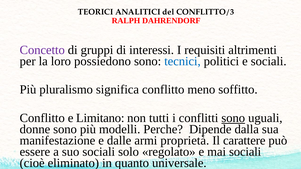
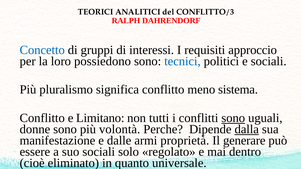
Concetto colour: purple -> blue
altrimenti: altrimenti -> approccio
soffitto: soffitto -> sistema
modelli: modelli -> volontà
dalla underline: none -> present
carattere: carattere -> generare
mai sociali: sociali -> dentro
